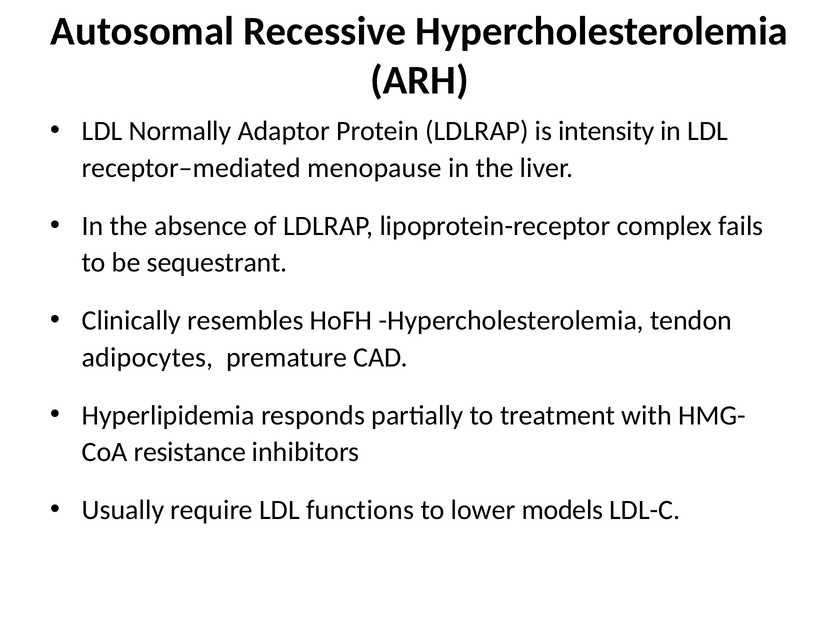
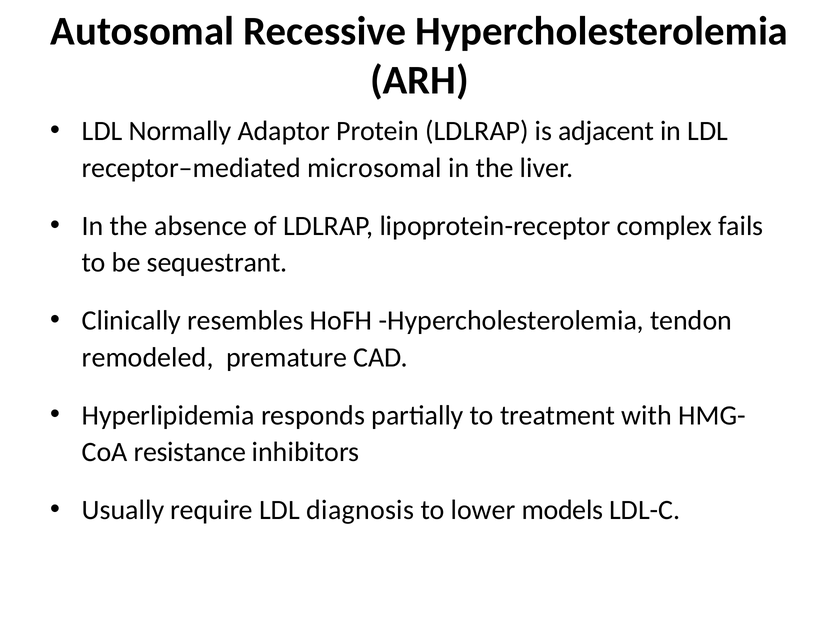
intensity: intensity -> adjacent
menopause: menopause -> microsomal
adipocytes: adipocytes -> remodeled
functions: functions -> diagnosis
